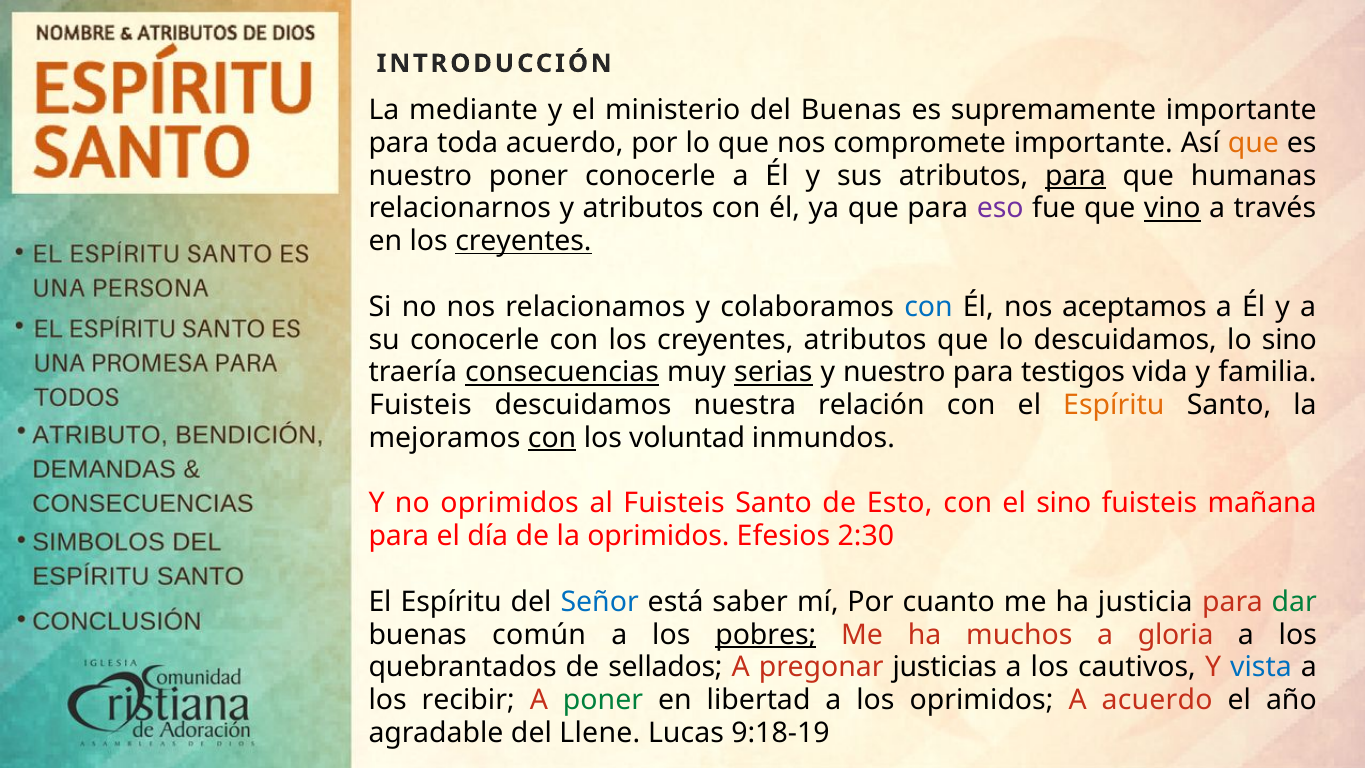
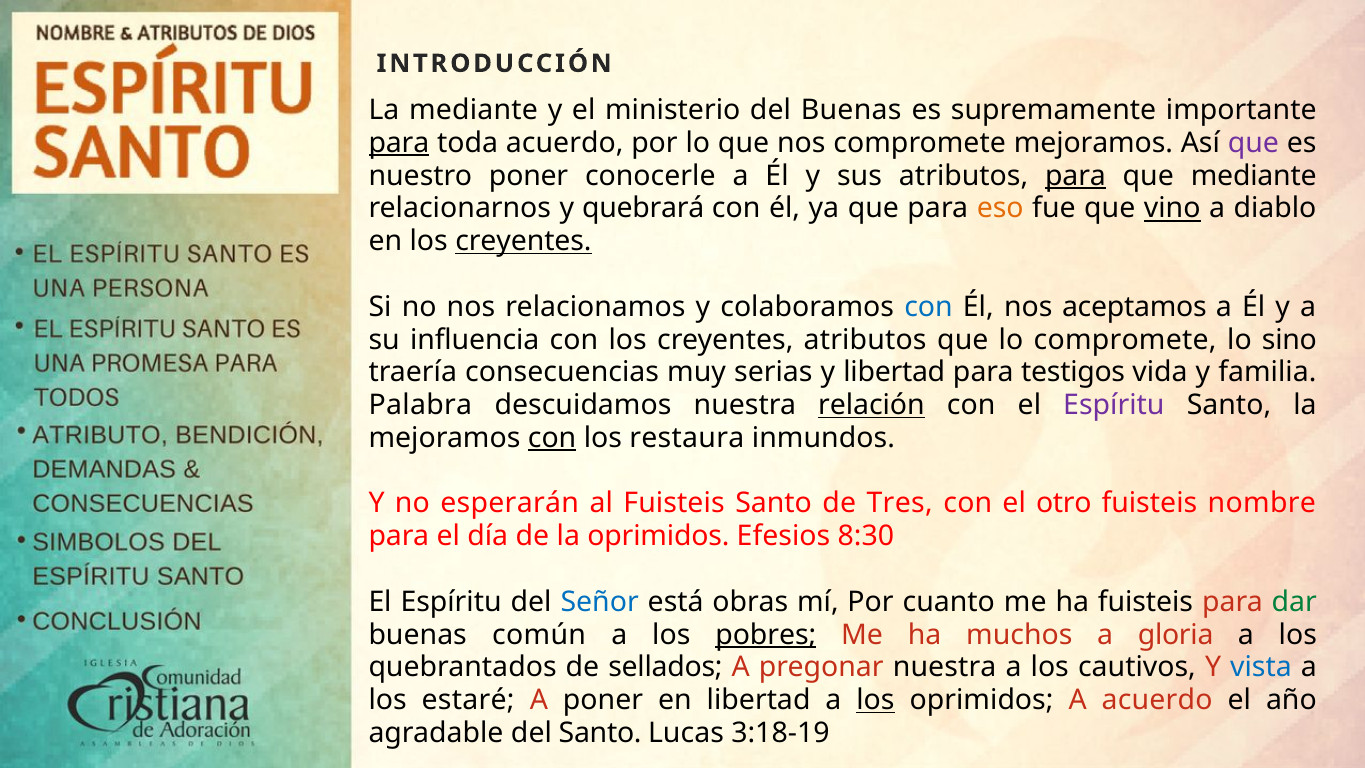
para at (399, 143) underline: none -> present
compromete importante: importante -> mejoramos
que at (1253, 143) colour: orange -> purple
que humanas: humanas -> mediante
y atributos: atributos -> quebrará
eso colour: purple -> orange
través: través -> diablo
su conocerle: conocerle -> influencia
lo descuidamos: descuidamos -> compromete
consecuencias underline: present -> none
serias underline: present -> none
y nuestro: nuestro -> libertad
Fuisteis at (420, 405): Fuisteis -> Palabra
relación underline: none -> present
Espíritu at (1114, 405) colour: orange -> purple
voluntad: voluntad -> restaura
no oprimidos: oprimidos -> esperarán
Esto: Esto -> Tres
el sino: sino -> otro
mañana: mañana -> nombre
2:30: 2:30 -> 8:30
saber: saber -> obras
ha justicia: justicia -> fuisteis
pregonar justicias: justicias -> nuestra
recibir: recibir -> estaré
poner at (603, 700) colour: green -> black
los at (875, 700) underline: none -> present
del Llene: Llene -> Santo
9:18-19: 9:18-19 -> 3:18-19
